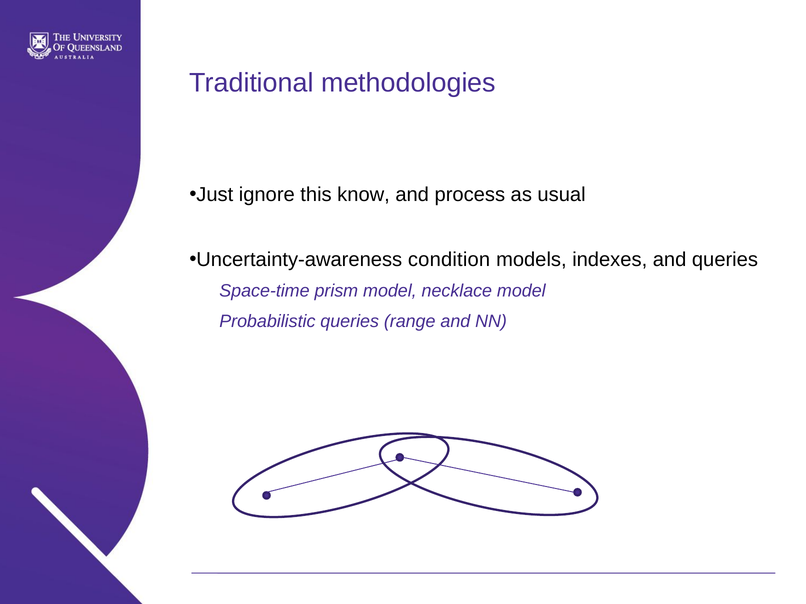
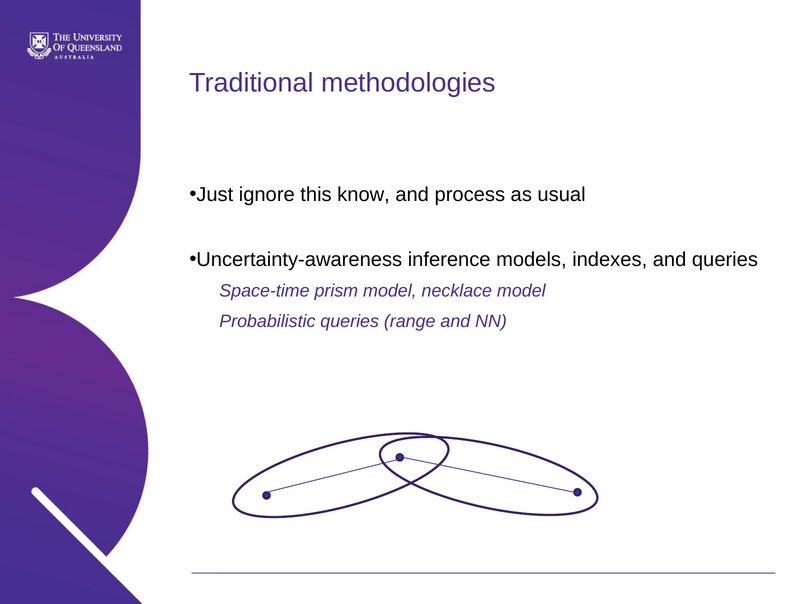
condition: condition -> inference
